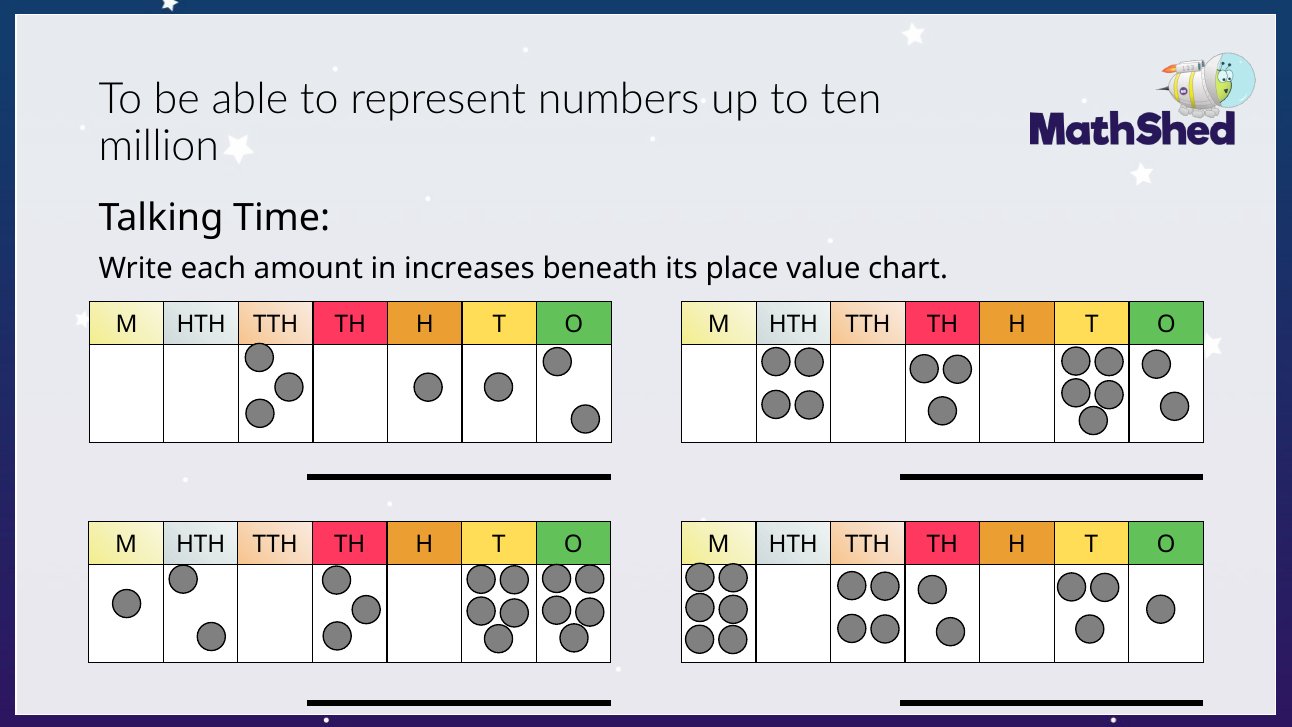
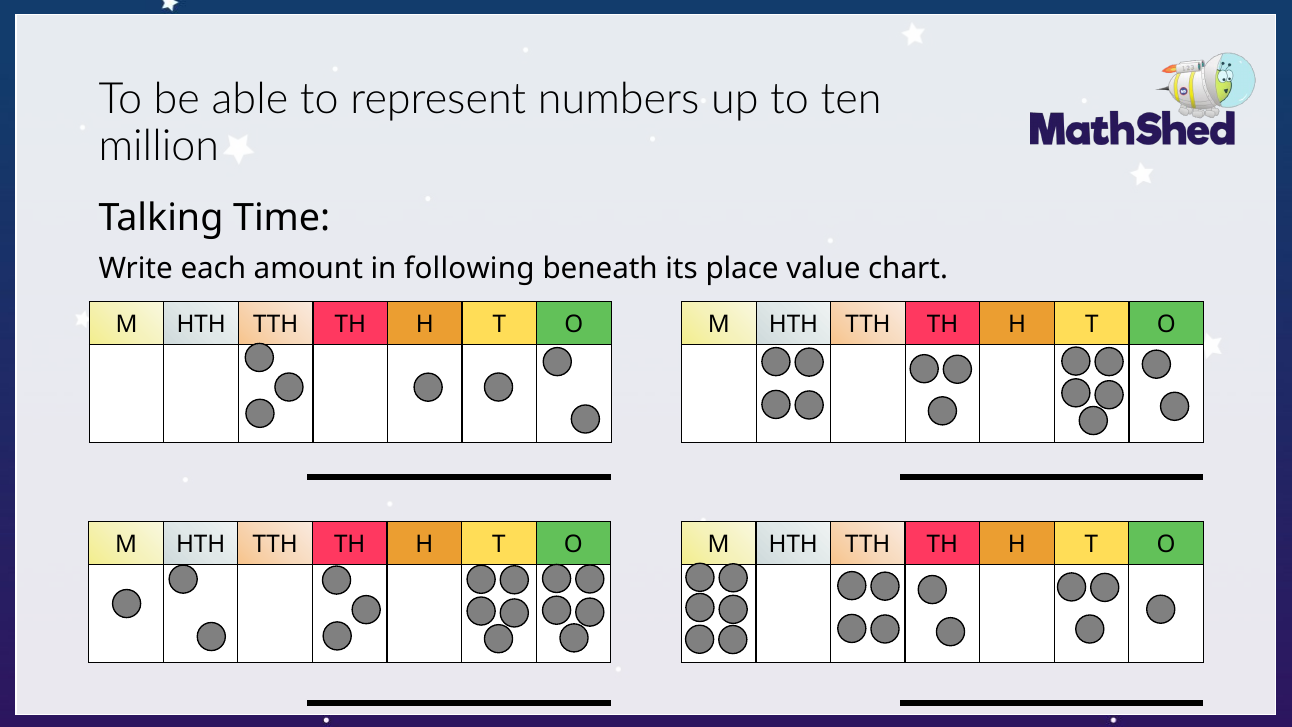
increases: increases -> following
